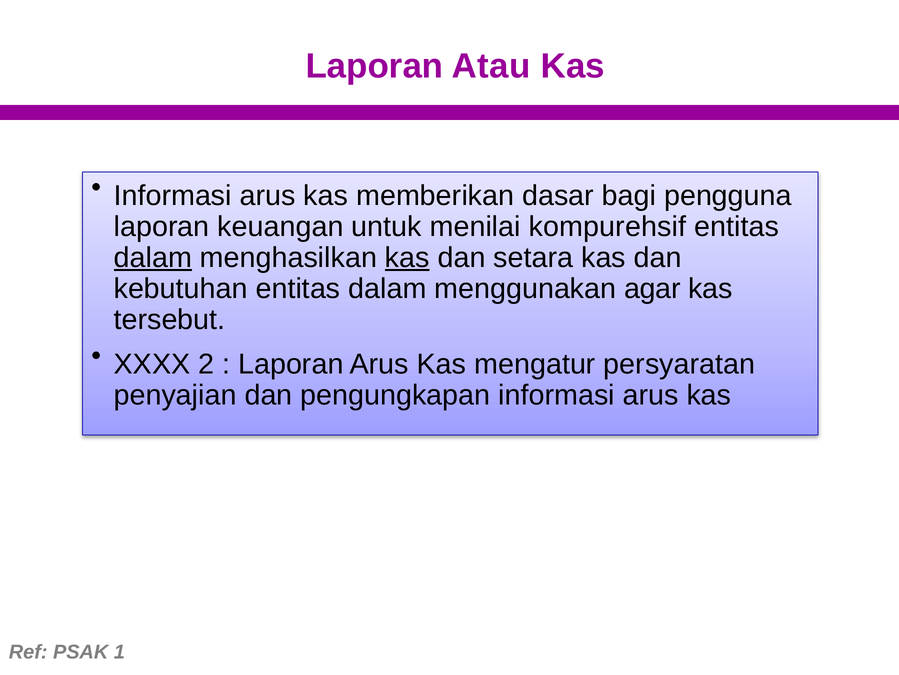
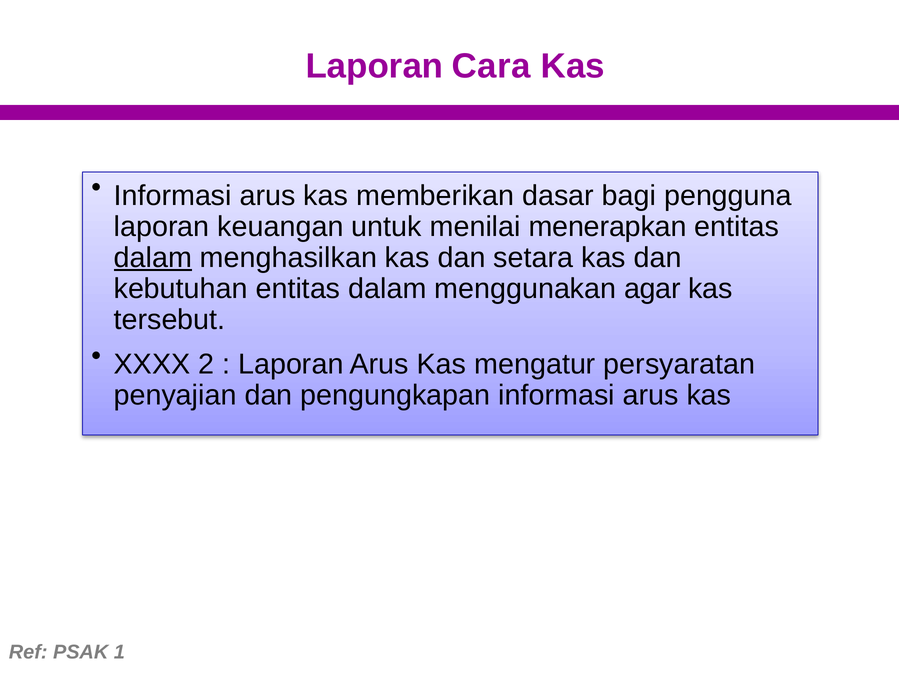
Atau: Atau -> Cara
kompurehsif: kompurehsif -> menerapkan
kas at (407, 257) underline: present -> none
